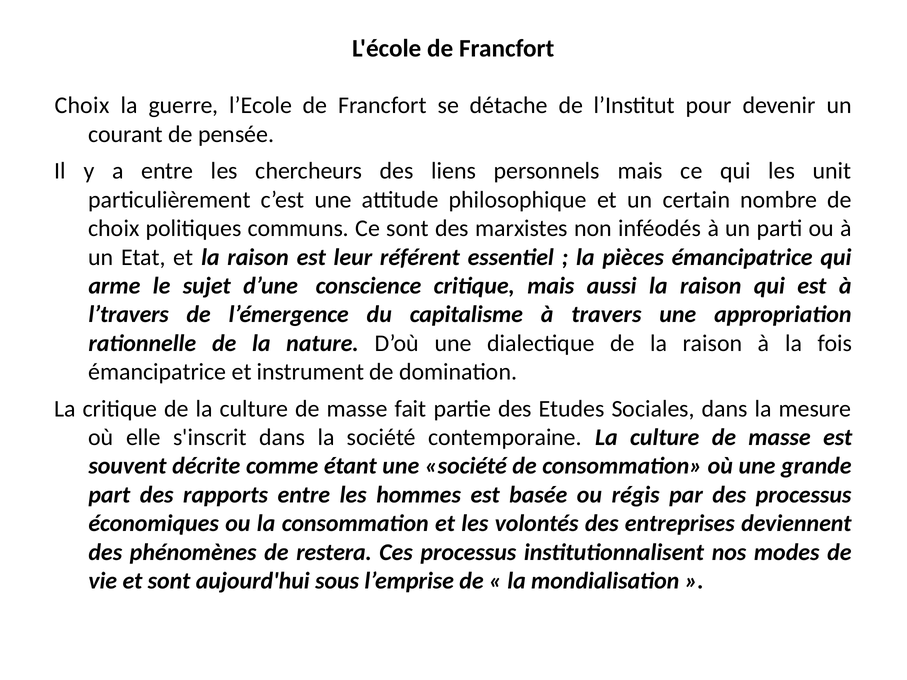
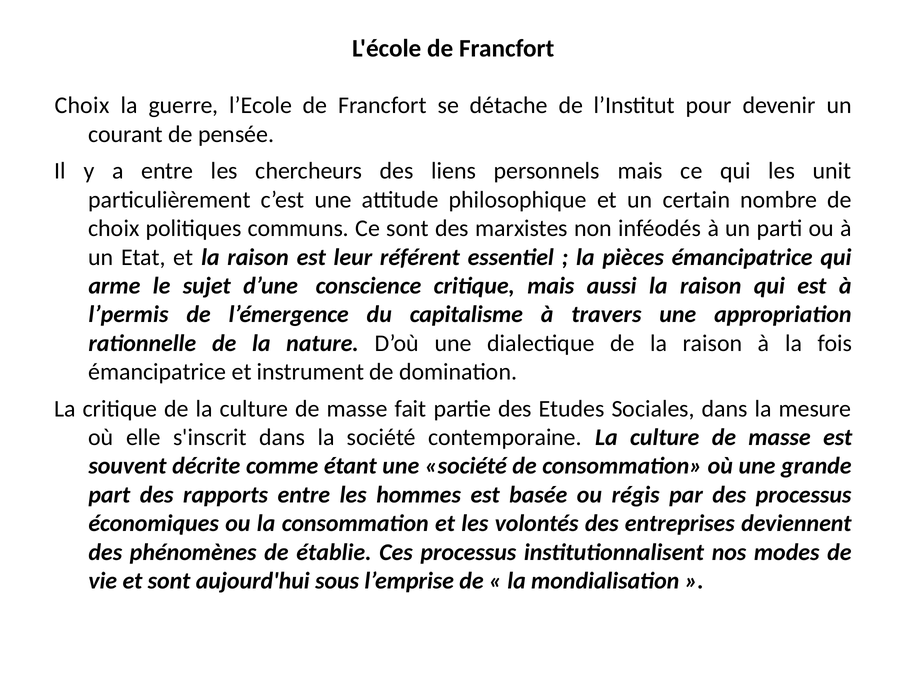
l’travers: l’travers -> l’permis
restera: restera -> établie
